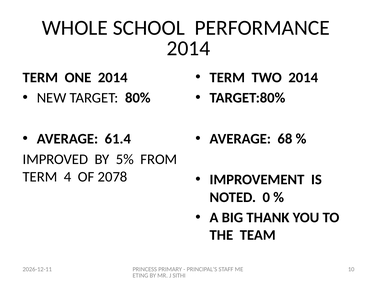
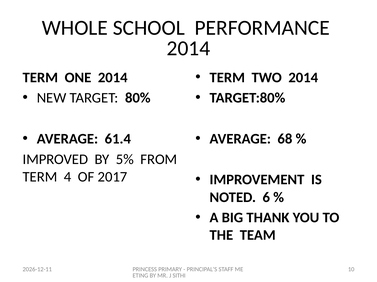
2078: 2078 -> 2017
0: 0 -> 6
